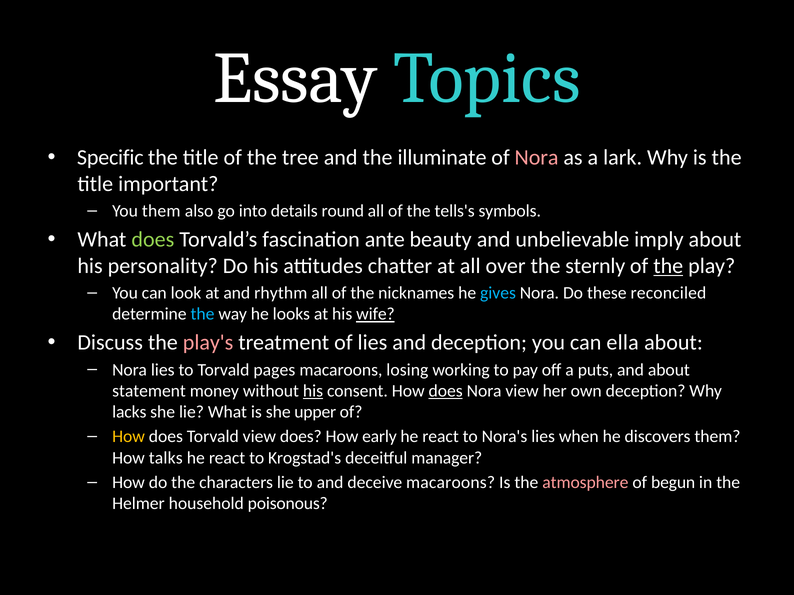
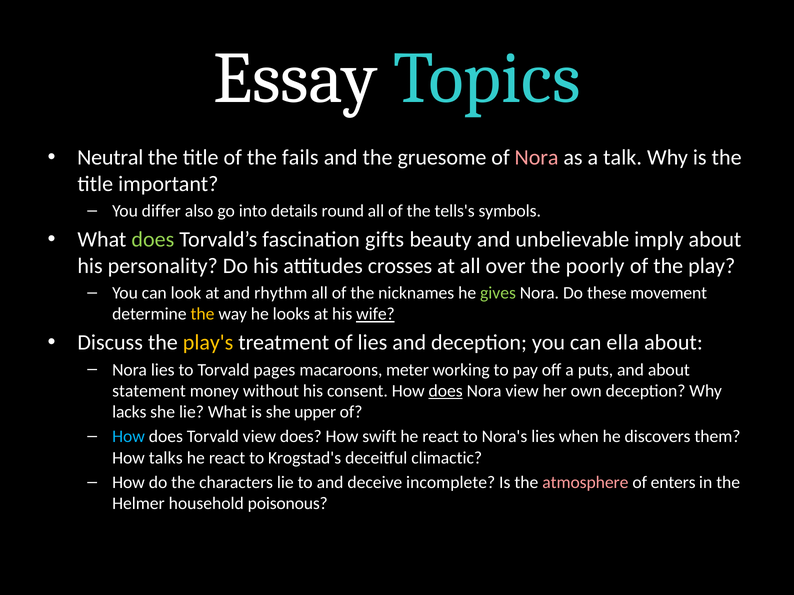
Specific: Specific -> Neutral
tree: tree -> fails
illuminate: illuminate -> gruesome
lark: lark -> talk
You them: them -> differ
ante: ante -> gifts
chatter: chatter -> crosses
sternly: sternly -> poorly
the at (668, 266) underline: present -> none
gives colour: light blue -> light green
reconciled: reconciled -> movement
the at (202, 314) colour: light blue -> yellow
play's colour: pink -> yellow
losing: losing -> meter
his at (313, 391) underline: present -> none
How at (129, 437) colour: yellow -> light blue
early: early -> swift
manager: manager -> climactic
deceive macaroons: macaroons -> incomplete
begun: begun -> enters
